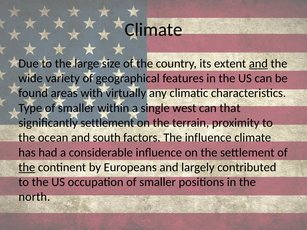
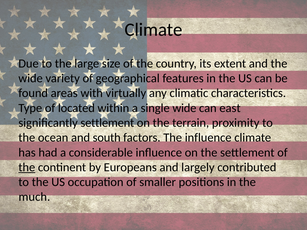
and at (258, 64) underline: present -> none
Type of smaller: smaller -> located
single west: west -> wide
that: that -> east
north: north -> much
